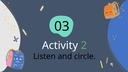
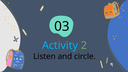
Activity colour: white -> light blue
